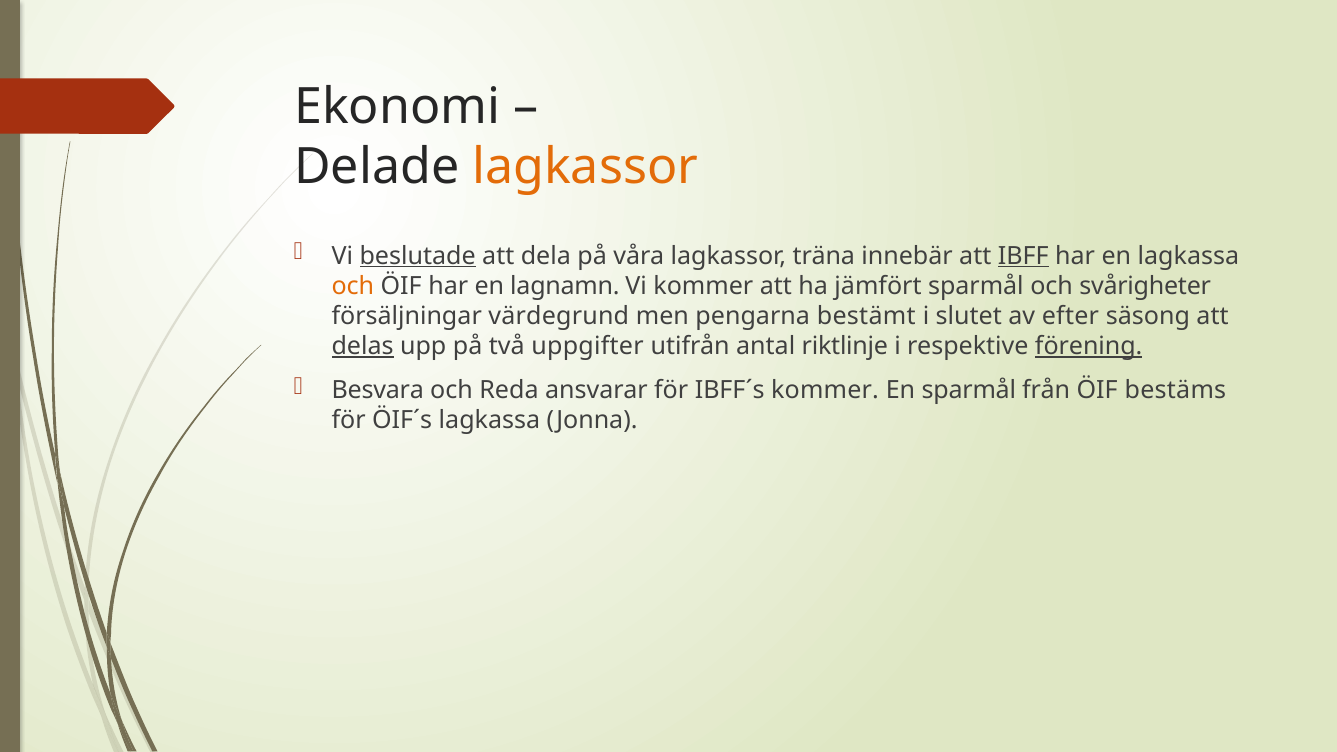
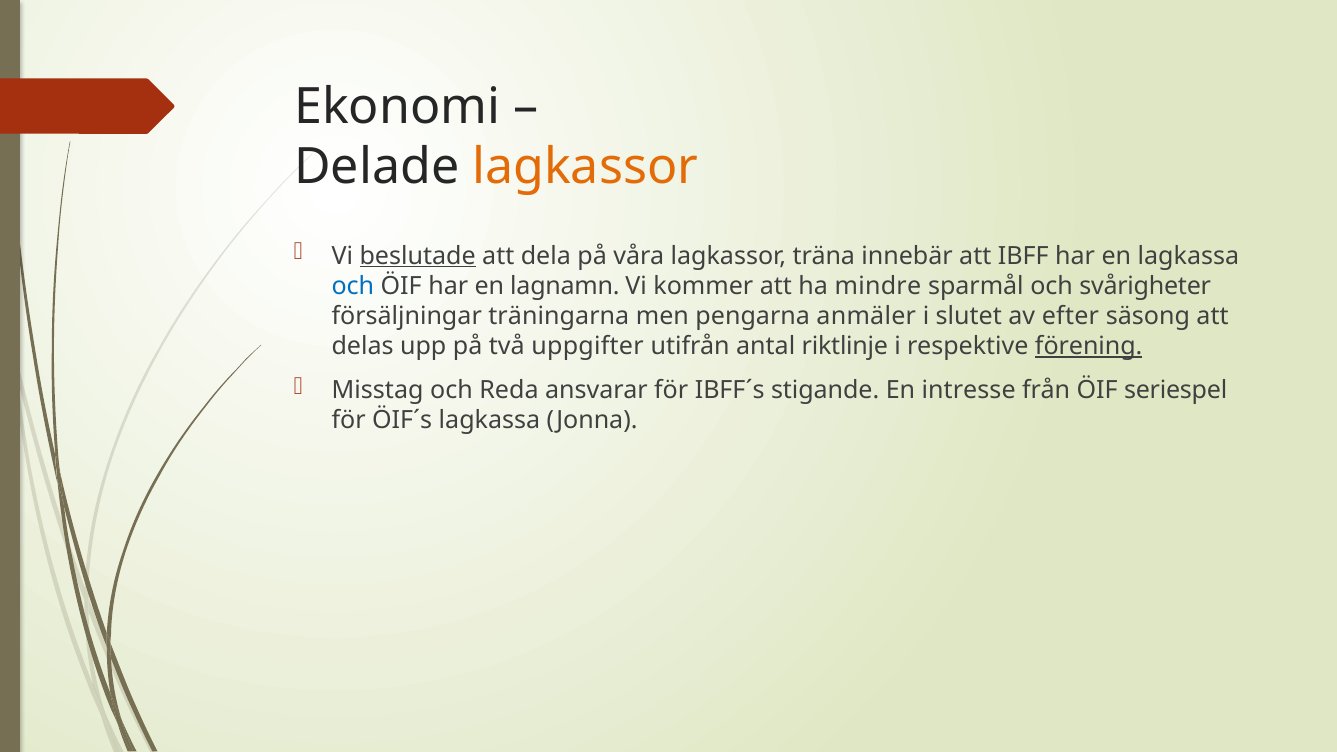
IBFF underline: present -> none
och at (353, 286) colour: orange -> blue
jämfört: jämfört -> mindre
värdegrund: värdegrund -> träningarna
bestämt: bestämt -> anmäler
delas underline: present -> none
Besvara: Besvara -> Misstag
IBFF´s kommer: kommer -> stigande
En sparmål: sparmål -> intresse
bestäms: bestäms -> seriespel
